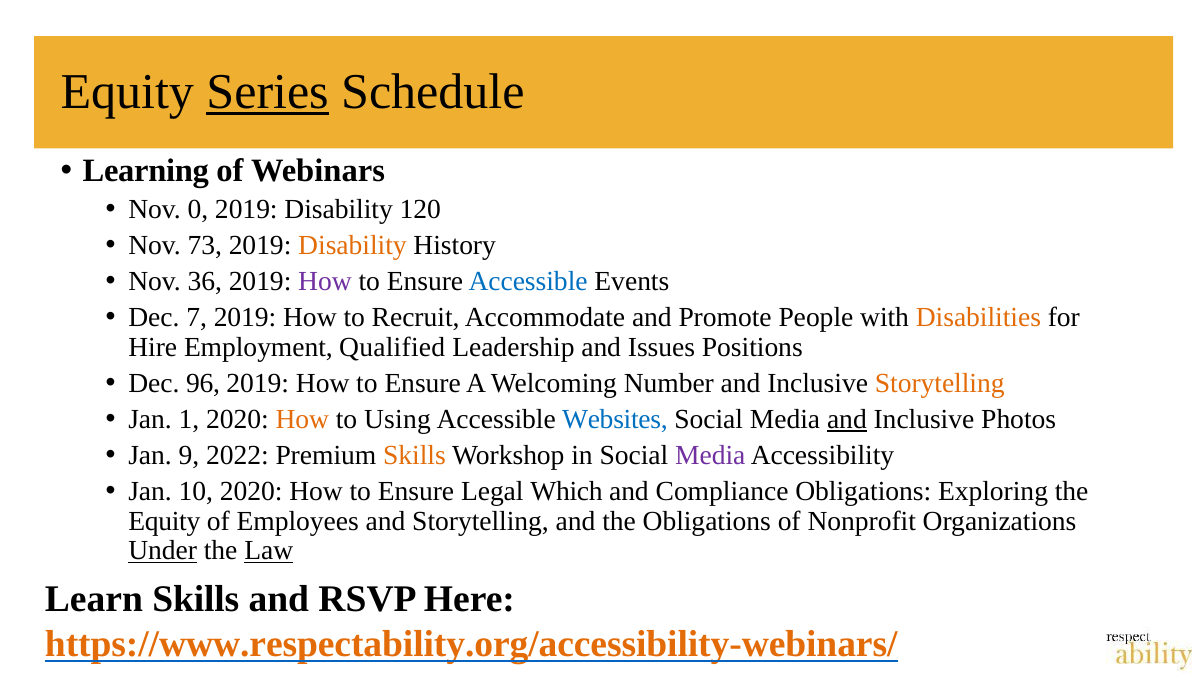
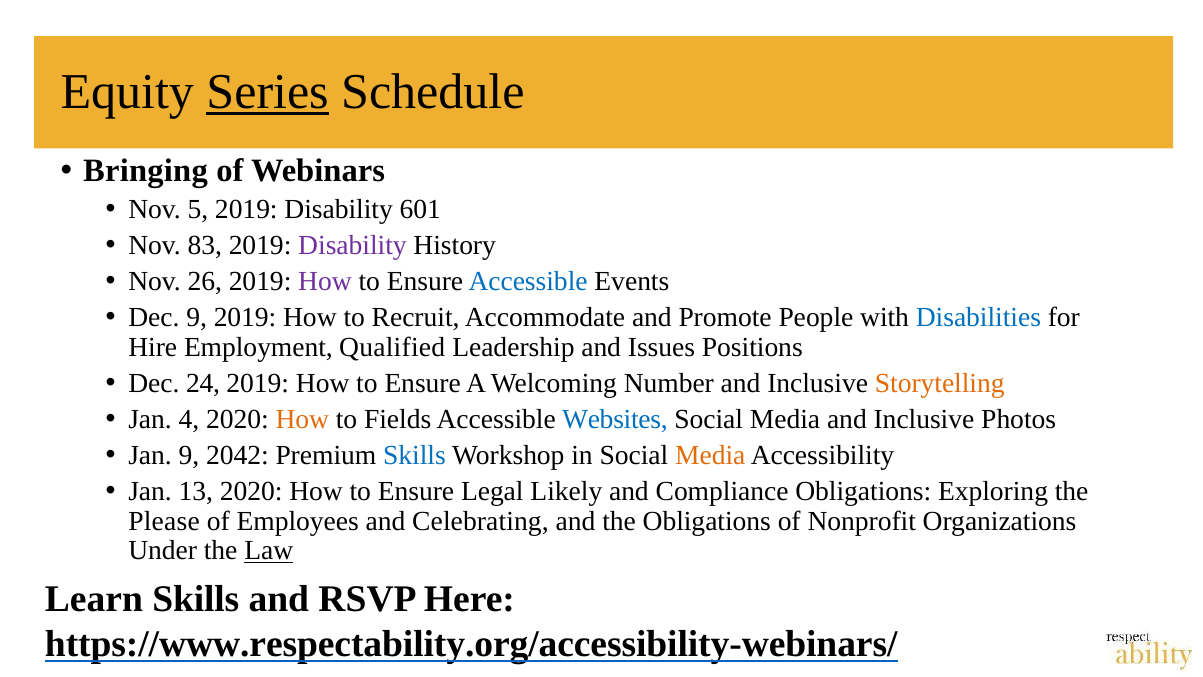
Learning: Learning -> Bringing
0: 0 -> 5
120: 120 -> 601
73: 73 -> 83
Disability at (352, 245) colour: orange -> purple
36: 36 -> 26
Dec 7: 7 -> 9
Disabilities colour: orange -> blue
96: 96 -> 24
1: 1 -> 4
Using: Using -> Fields
and at (847, 419) underline: present -> none
2022: 2022 -> 2042
Skills at (414, 455) colour: orange -> blue
Media at (710, 455) colour: purple -> orange
10: 10 -> 13
Which: Which -> Likely
Equity at (164, 521): Equity -> Please
and Storytelling: Storytelling -> Celebrating
Under underline: present -> none
https://www.respectability.org/accessibility-webinars/ colour: orange -> black
